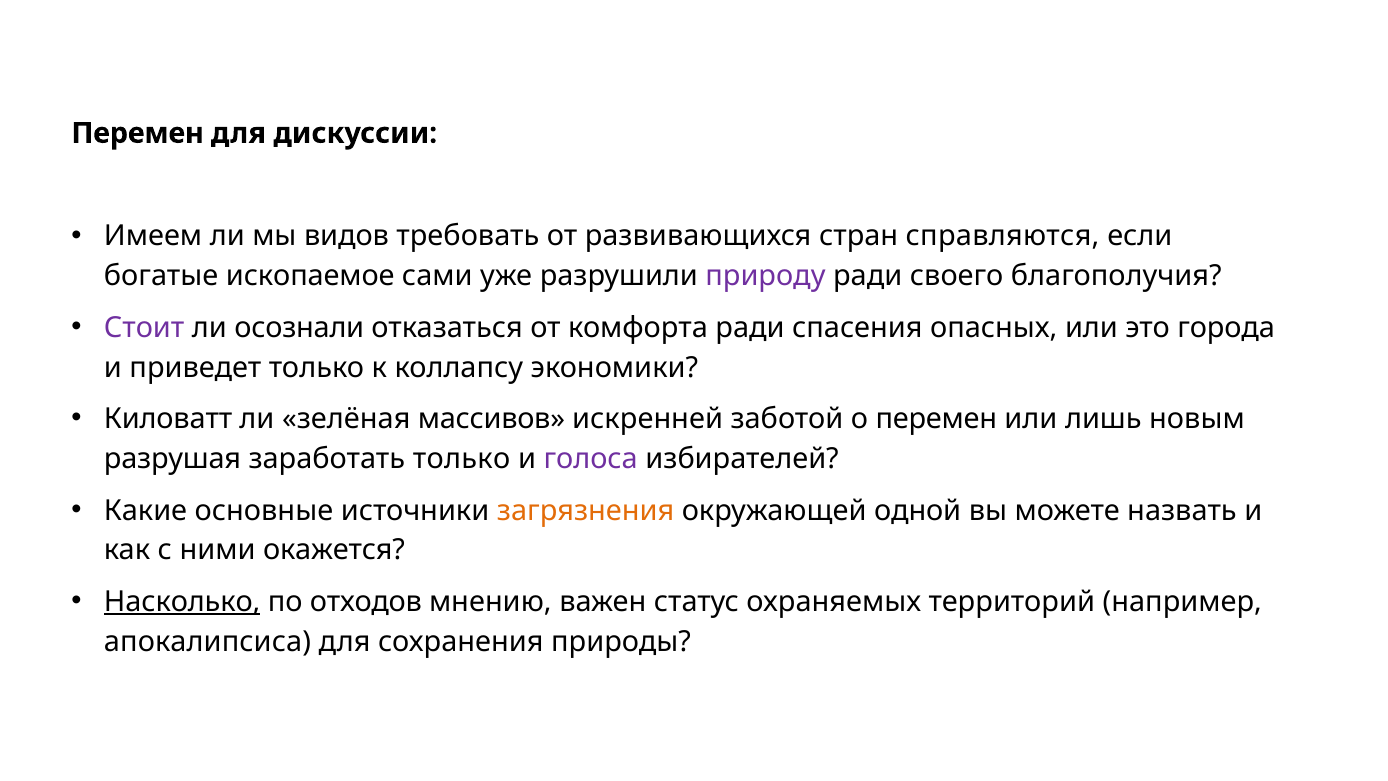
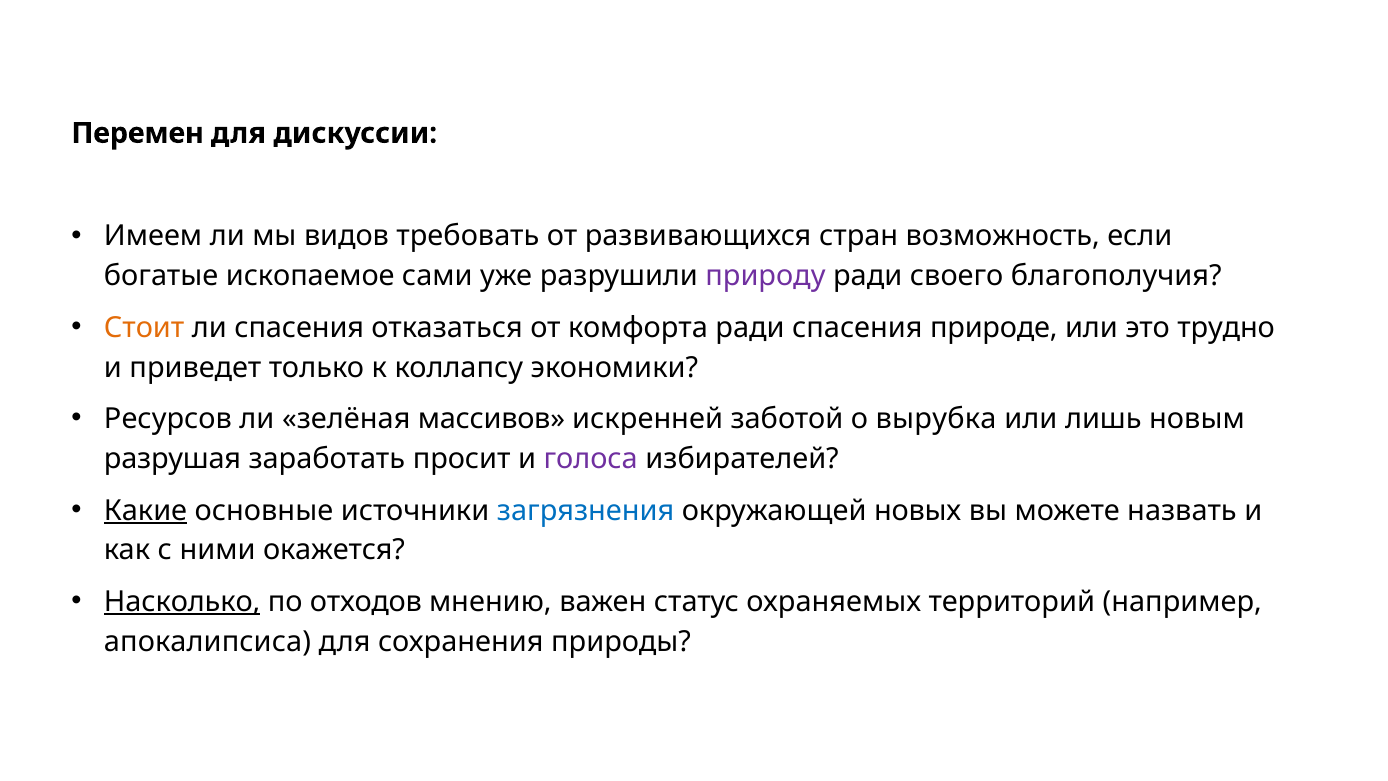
справляются: справляются -> возможность
Стоит colour: purple -> orange
ли осознали: осознали -> спасения
опасных: опасных -> природе
города: города -> трудно
Киловатт: Киловатт -> Ресурсов
о перемен: перемен -> вырубка
заработать только: только -> просит
Какие underline: none -> present
загрязнения colour: orange -> blue
одной: одной -> новых
